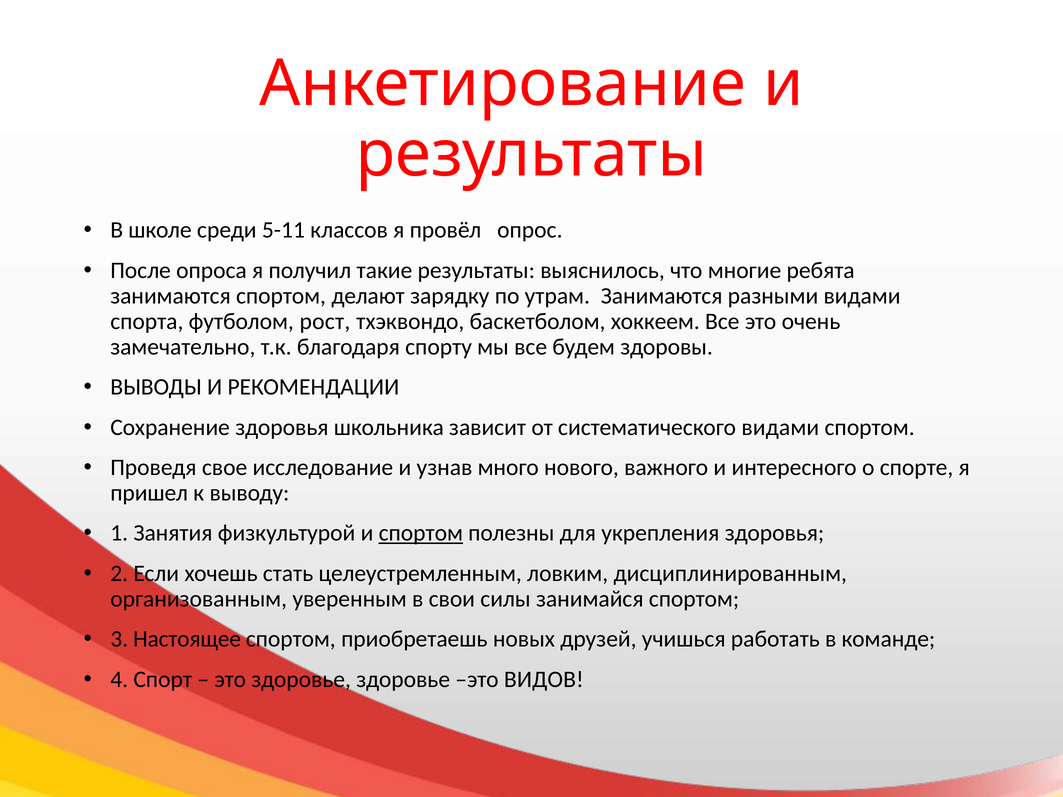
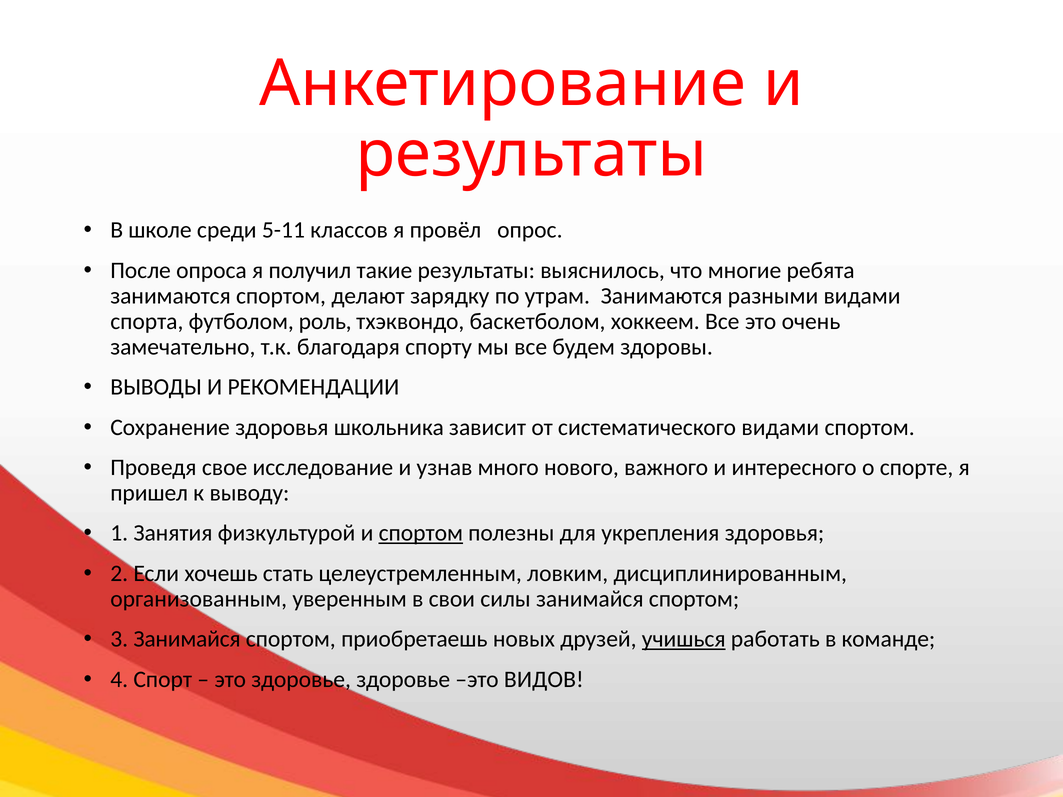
рост: рост -> роль
3 Настоящее: Настоящее -> Занимайся
учишься underline: none -> present
